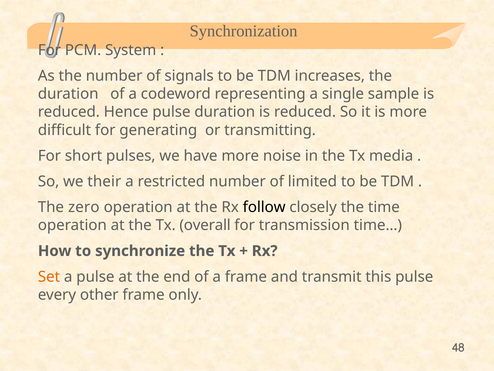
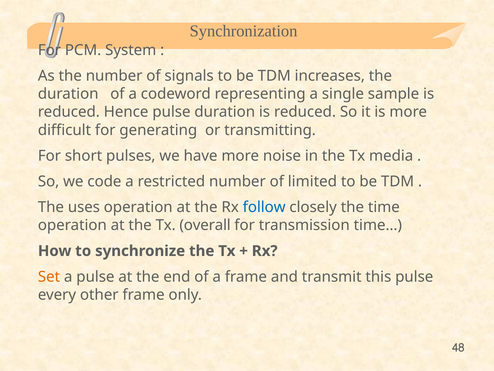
their: their -> code
zero: zero -> uses
follow colour: black -> blue
